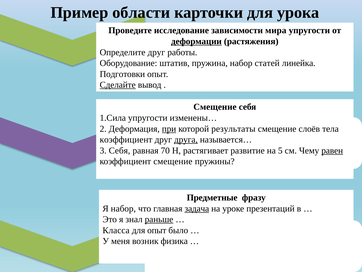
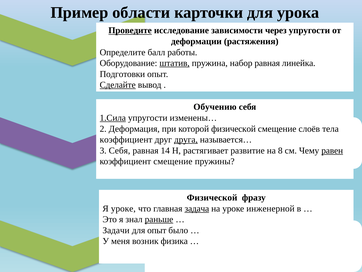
Проведите underline: none -> present
мира: мира -> через
деформации underline: present -> none
Определите друг: друг -> балл
штатив underline: none -> present
набор статей: статей -> равная
Смещение at (215, 107): Смещение -> Обучению
1.Сила underline: none -> present
при underline: present -> none
которой результаты: результаты -> физической
70: 70 -> 14
5: 5 -> 8
Предметные at (212, 197): Предметные -> Физической
Я набор: набор -> уроке
презентаций: презентаций -> инженерной
Класса: Класса -> Задачи
